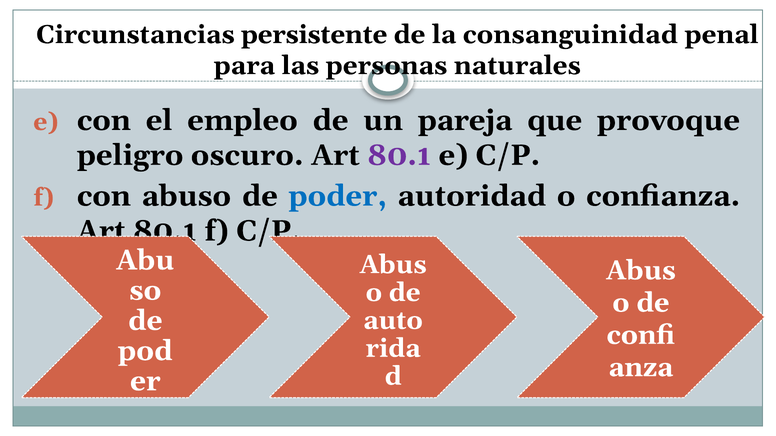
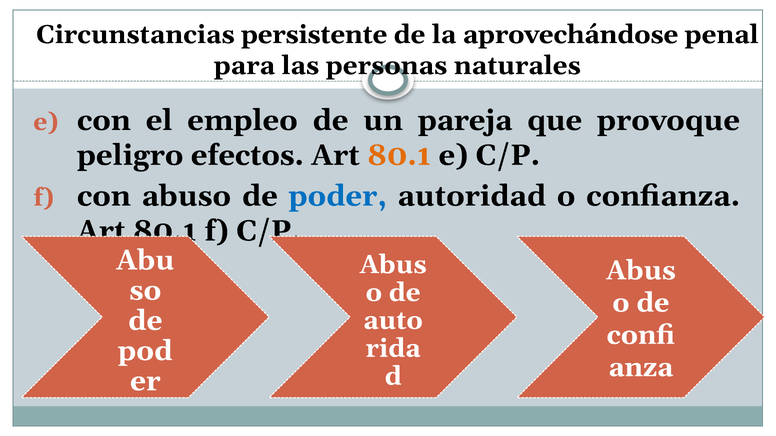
consanguinidad: consanguinidad -> aprovechándose
oscuro: oscuro -> efectos
80.1 at (399, 155) colour: purple -> orange
